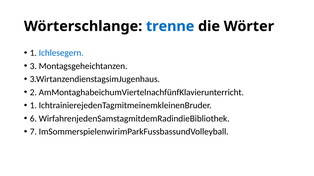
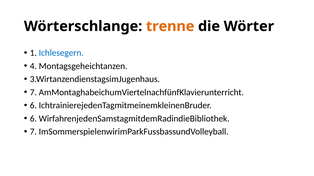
trenne colour: blue -> orange
3: 3 -> 4
2 at (33, 93): 2 -> 7
1 at (33, 106): 1 -> 6
